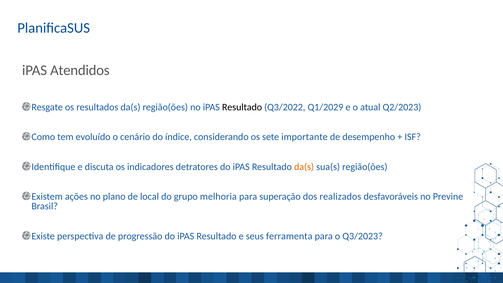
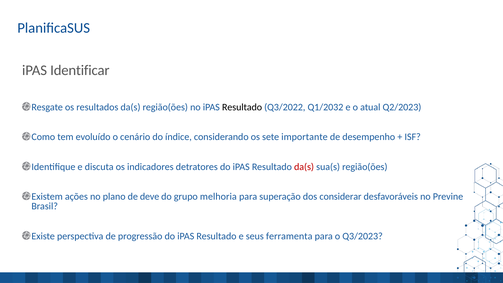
Atendidos: Atendidos -> Identificar
Q1/2029: Q1/2029 -> Q1/2032
da(s at (304, 167) colour: orange -> red
local: local -> deve
realizados: realizados -> considerar
